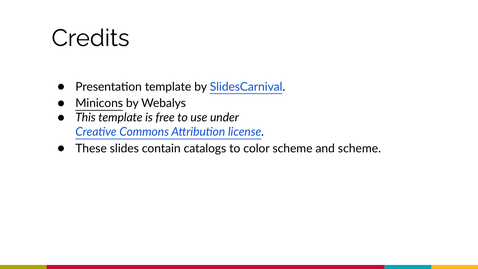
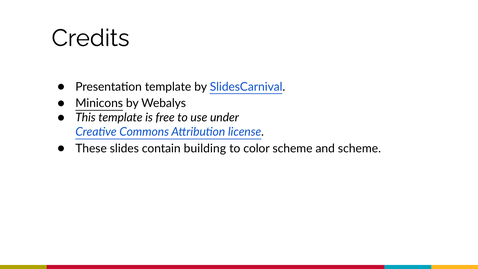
catalogs: catalogs -> building
